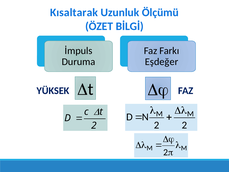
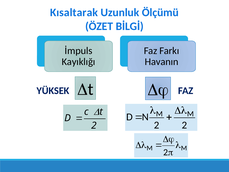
Duruma: Duruma -> Kayıklığı
Eşdeğer: Eşdeğer -> Havanın
